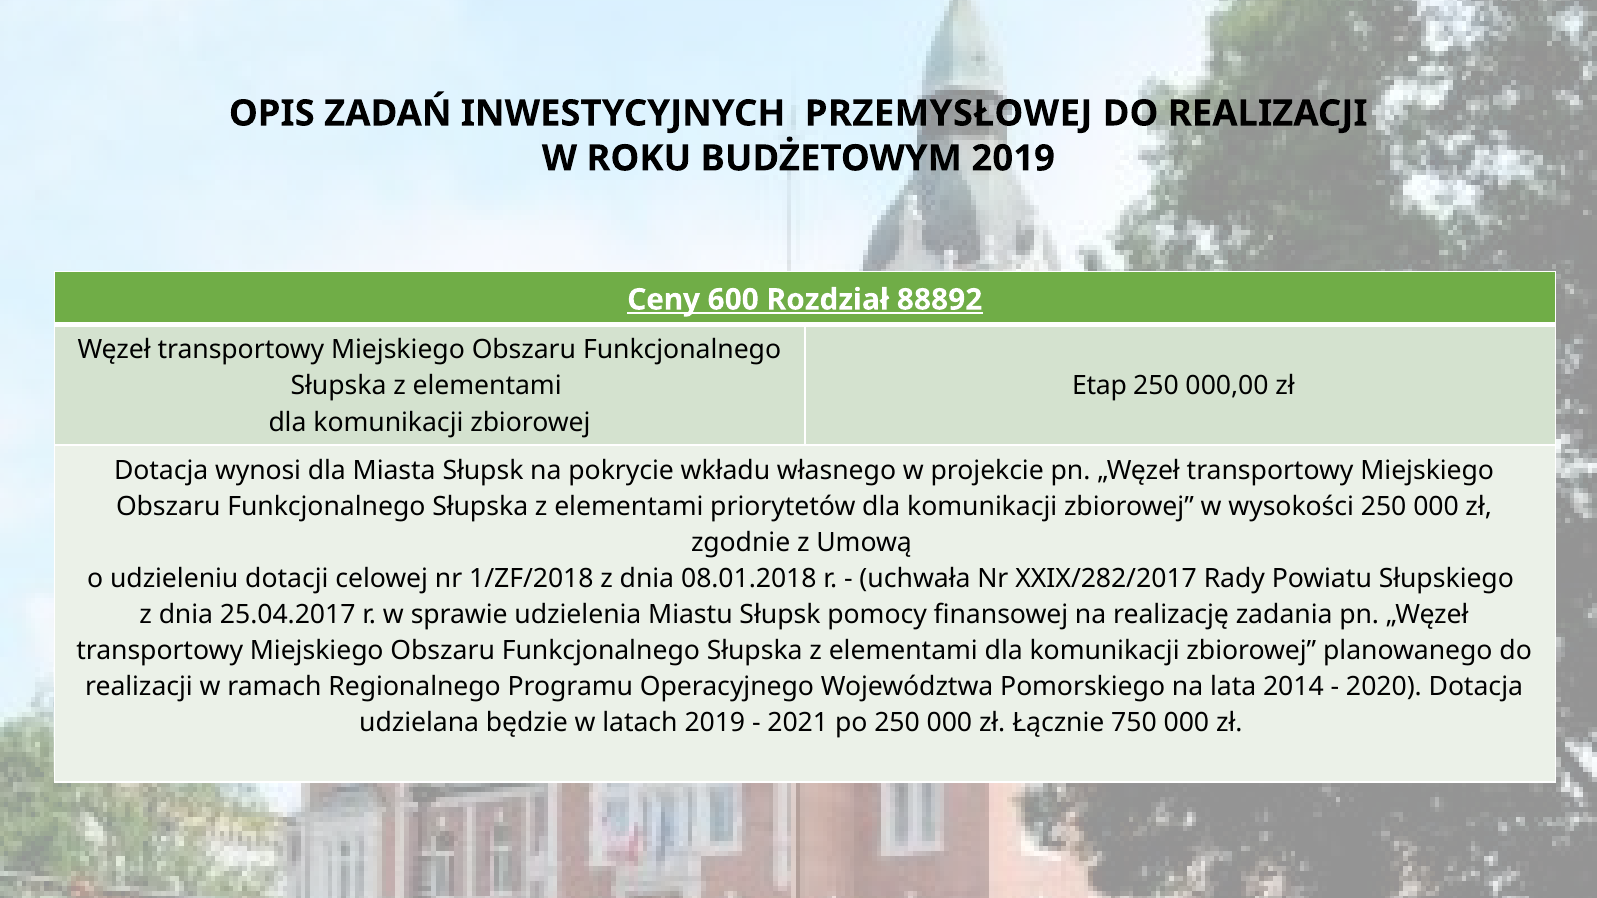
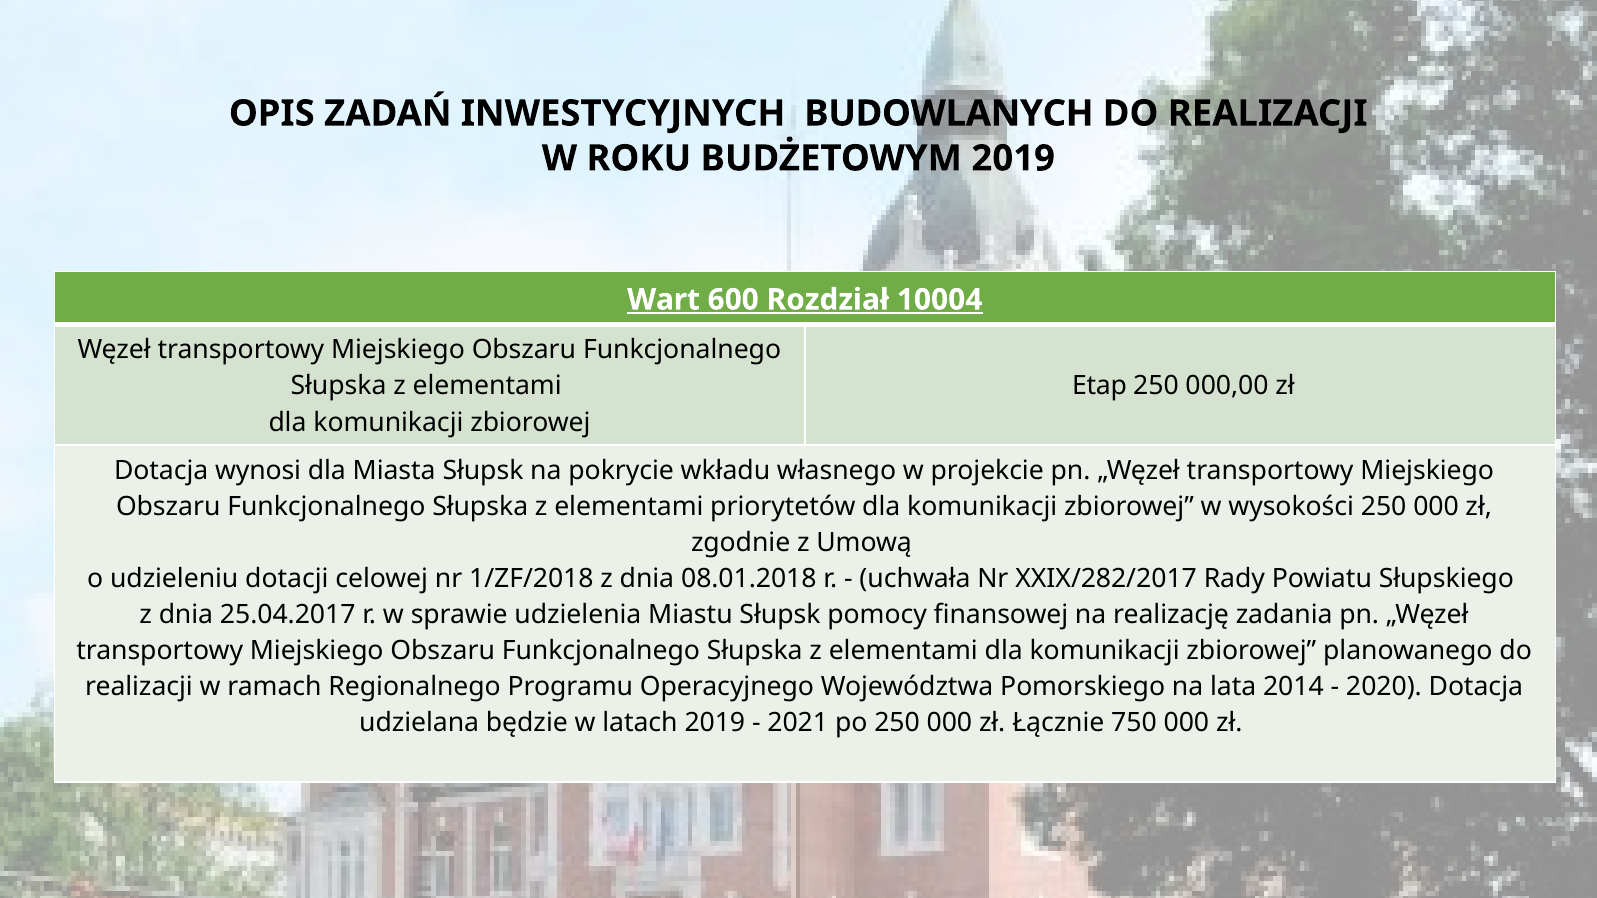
PRZEMYSŁOWEJ: PRZEMYSŁOWEJ -> BUDOWLANYCH
Ceny: Ceny -> Wart
88892: 88892 -> 10004
